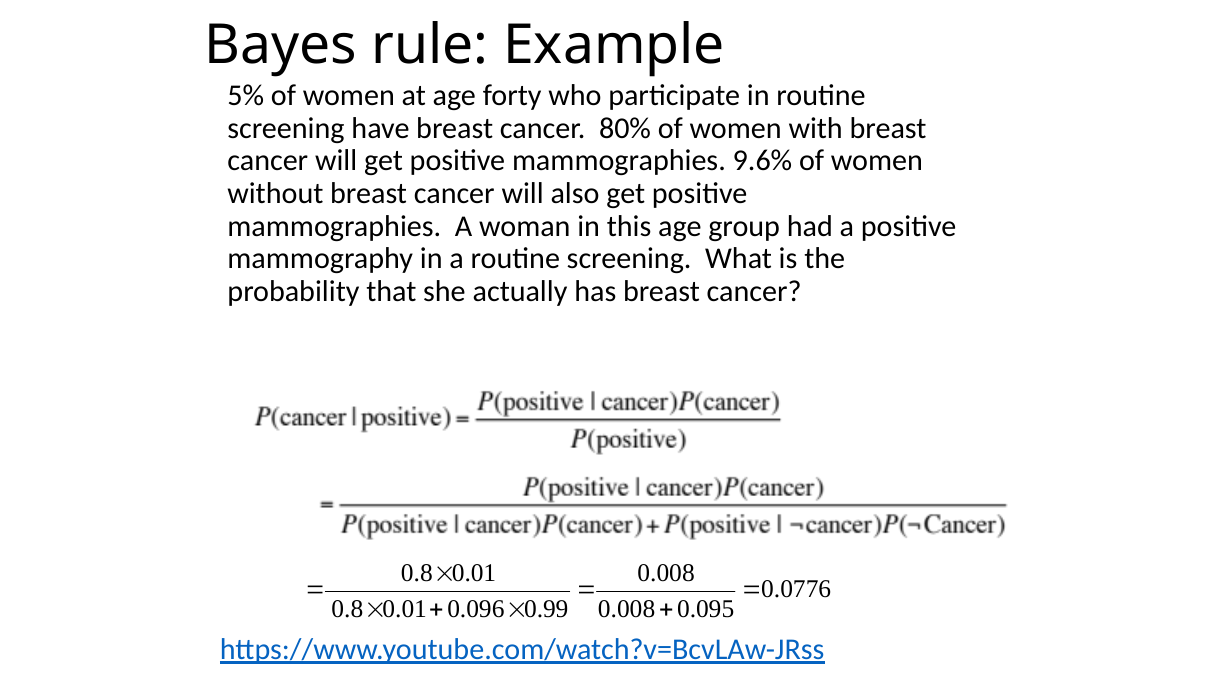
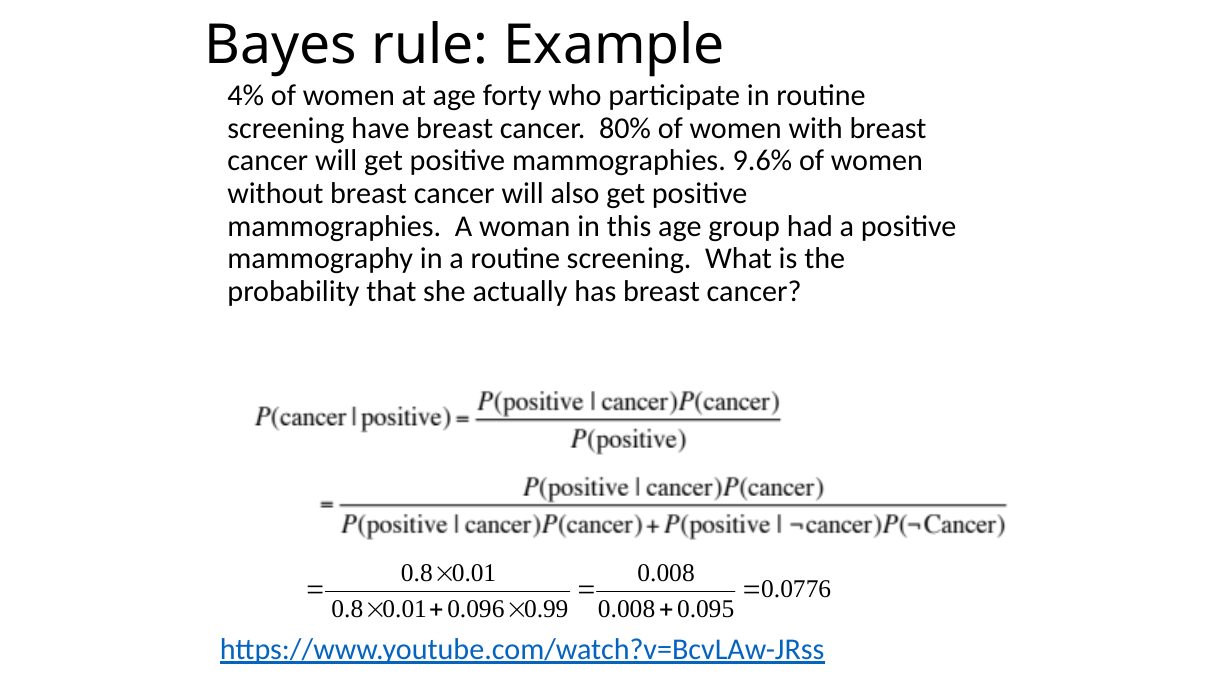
5%: 5% -> 4%
